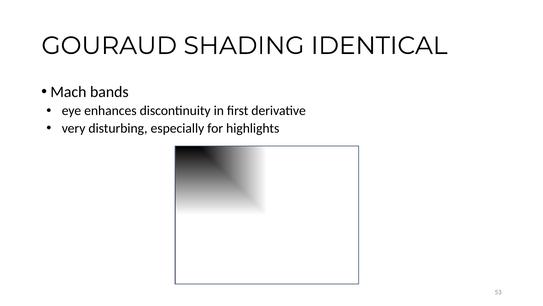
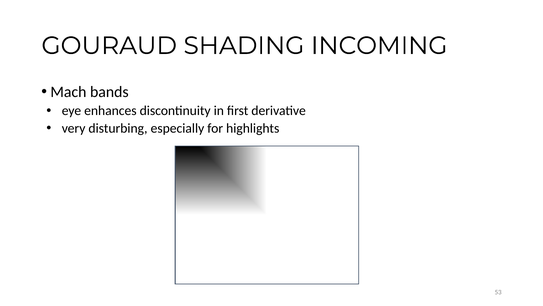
IDENTICAL: IDENTICAL -> INCOMING
